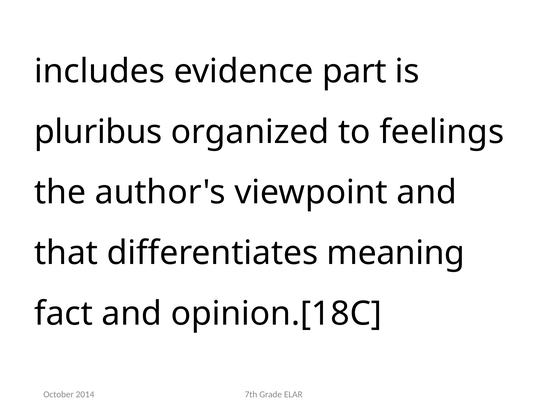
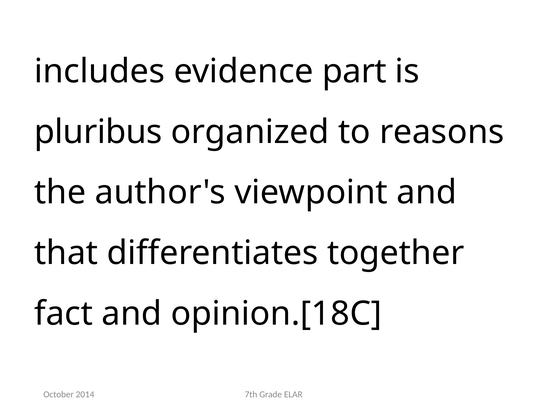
feelings: feelings -> reasons
meaning: meaning -> together
